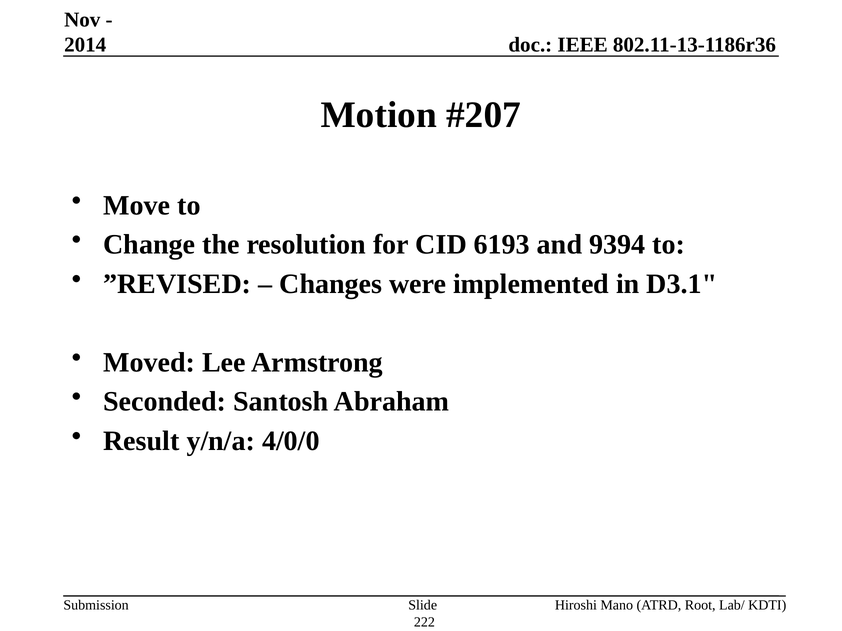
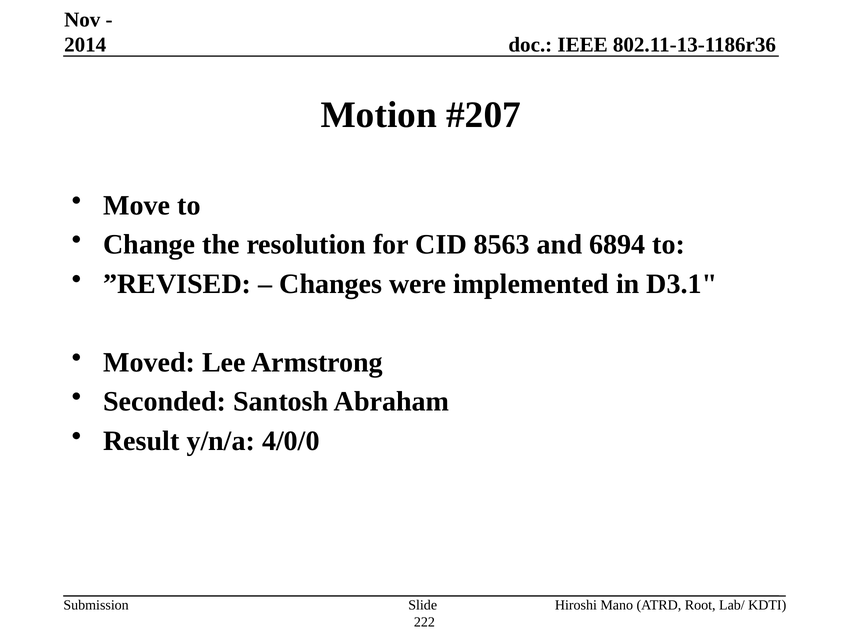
6193: 6193 -> 8563
9394: 9394 -> 6894
